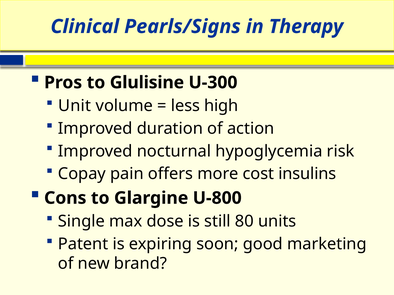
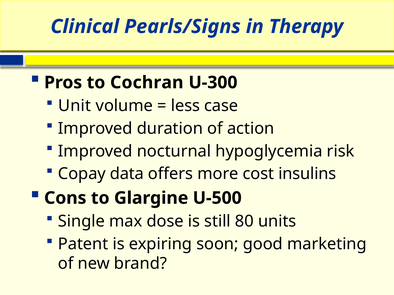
Glulisine: Glulisine -> Cochran
high: high -> case
pain: pain -> data
U-800: U-800 -> U-500
